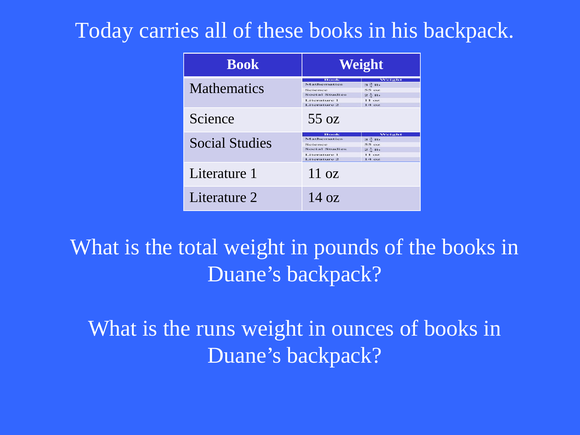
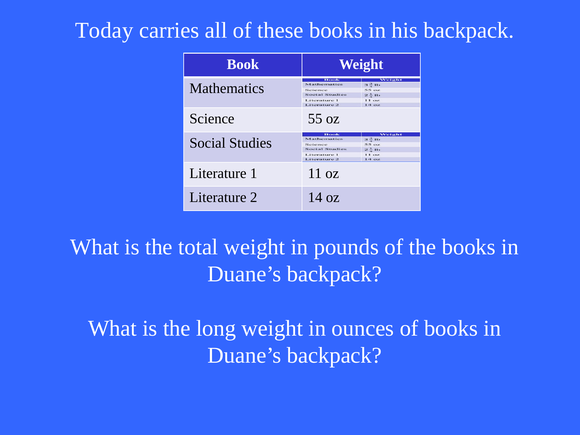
runs: runs -> long
